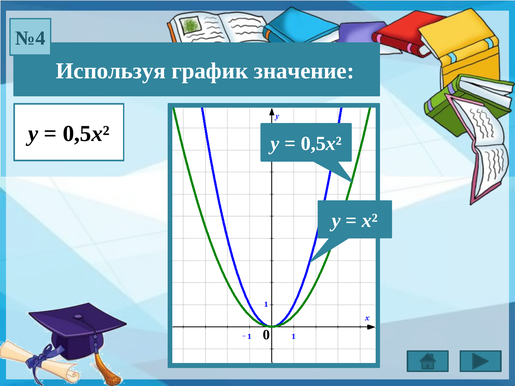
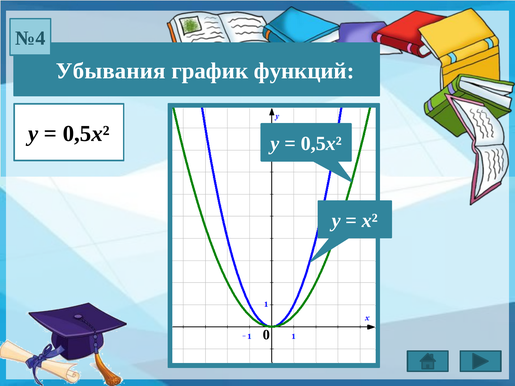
Используя: Используя -> Убывания
значение: значение -> функций
